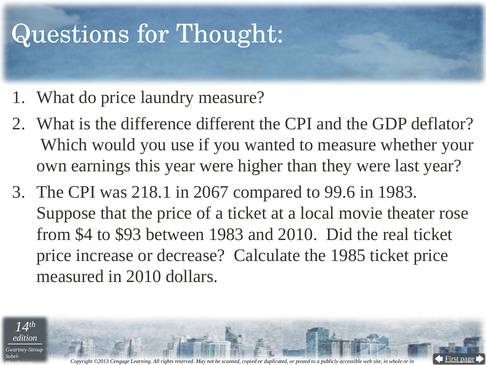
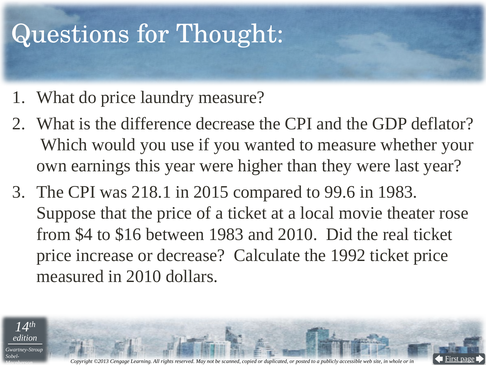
difference different: different -> decrease
2067: 2067 -> 2015
$93: $93 -> $16
1985: 1985 -> 1992
